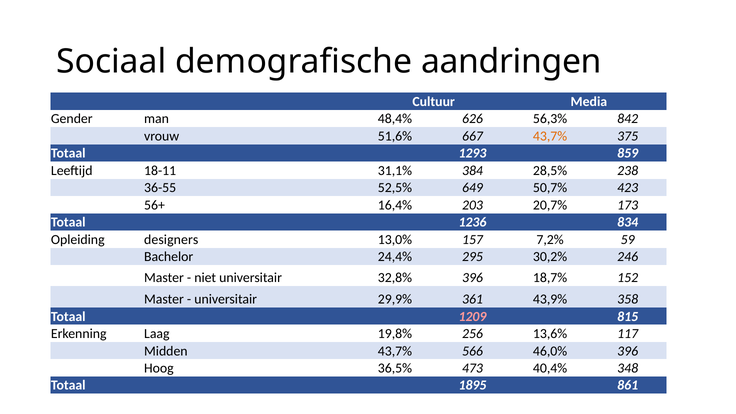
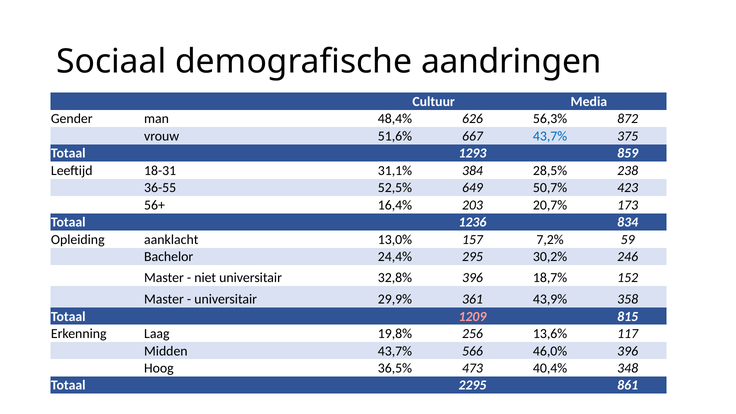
842: 842 -> 872
43,7% at (550, 136) colour: orange -> blue
18-11: 18-11 -> 18-31
designers: designers -> aanklacht
1895: 1895 -> 2295
